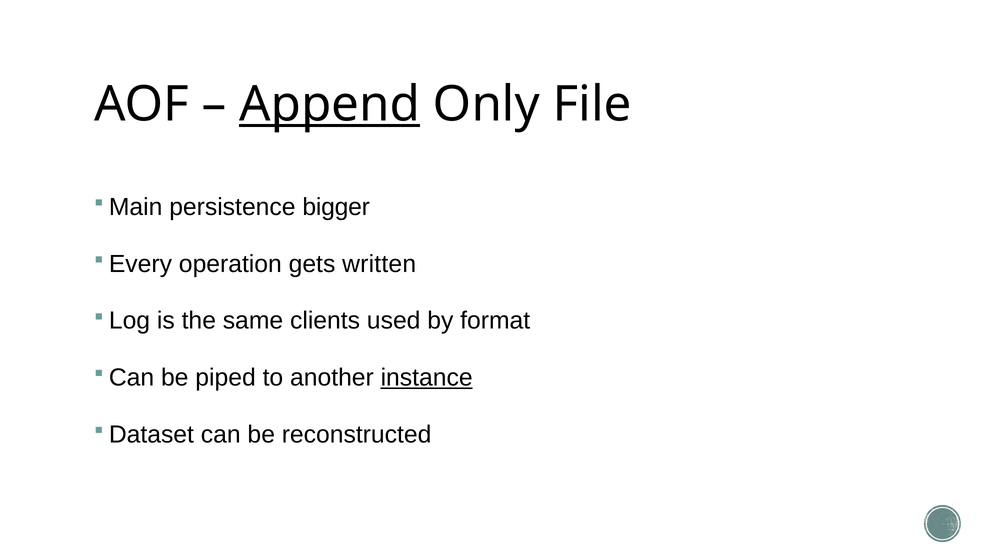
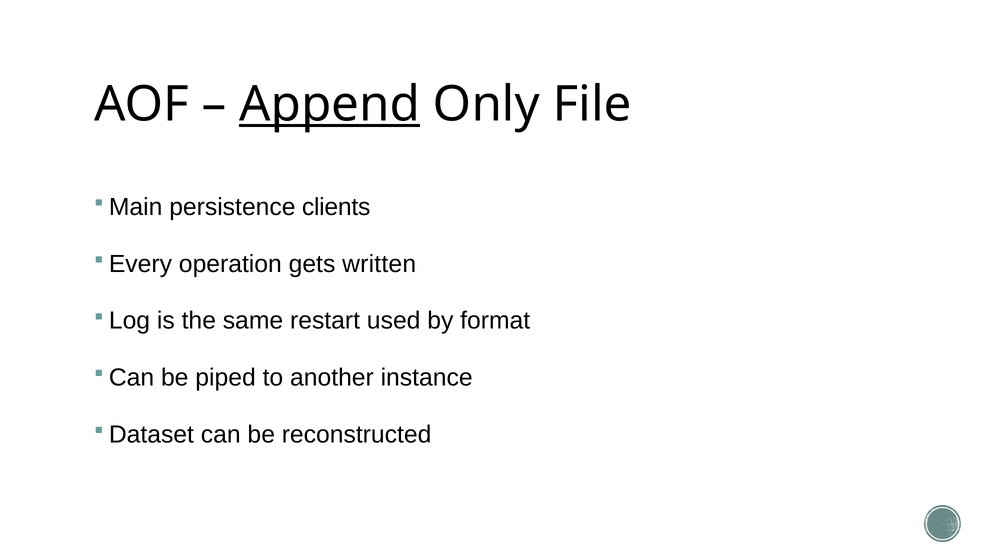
bigger: bigger -> clients
clients: clients -> restart
instance underline: present -> none
